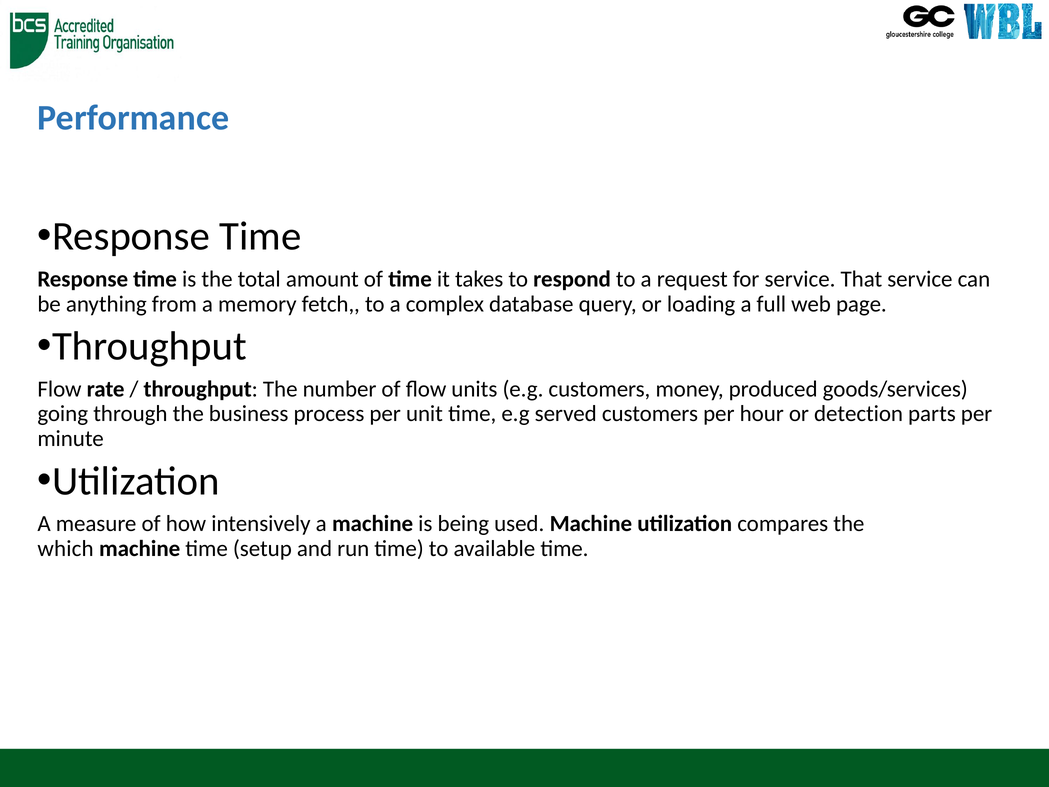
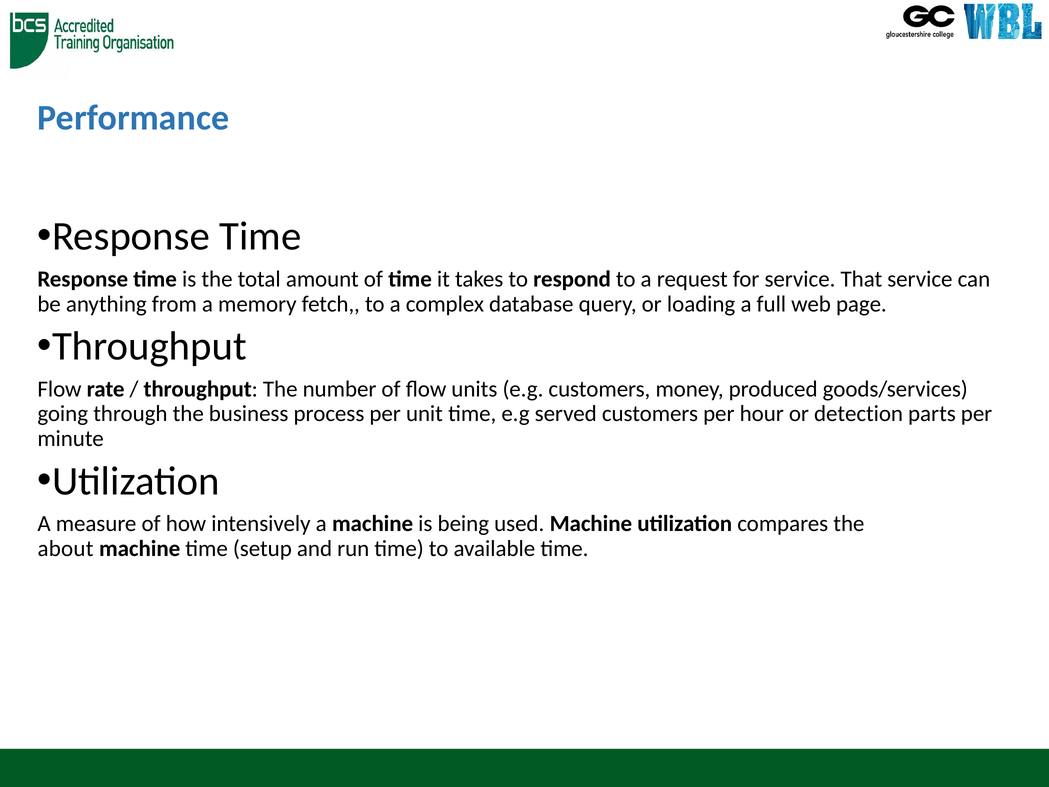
which: which -> about
